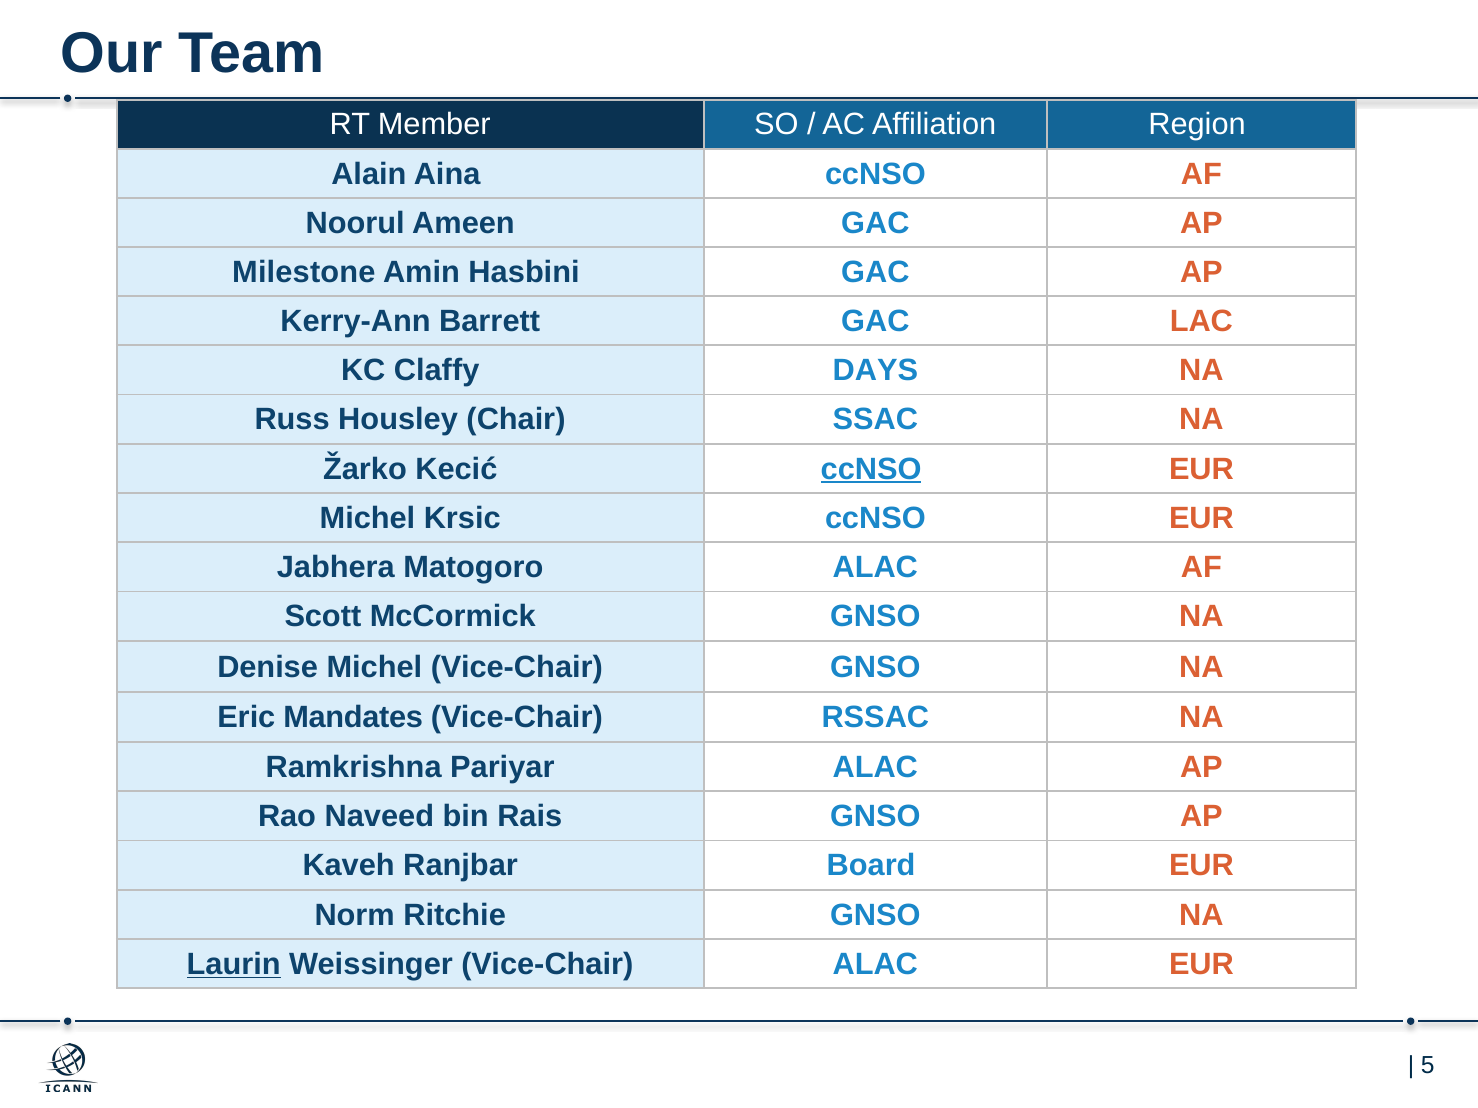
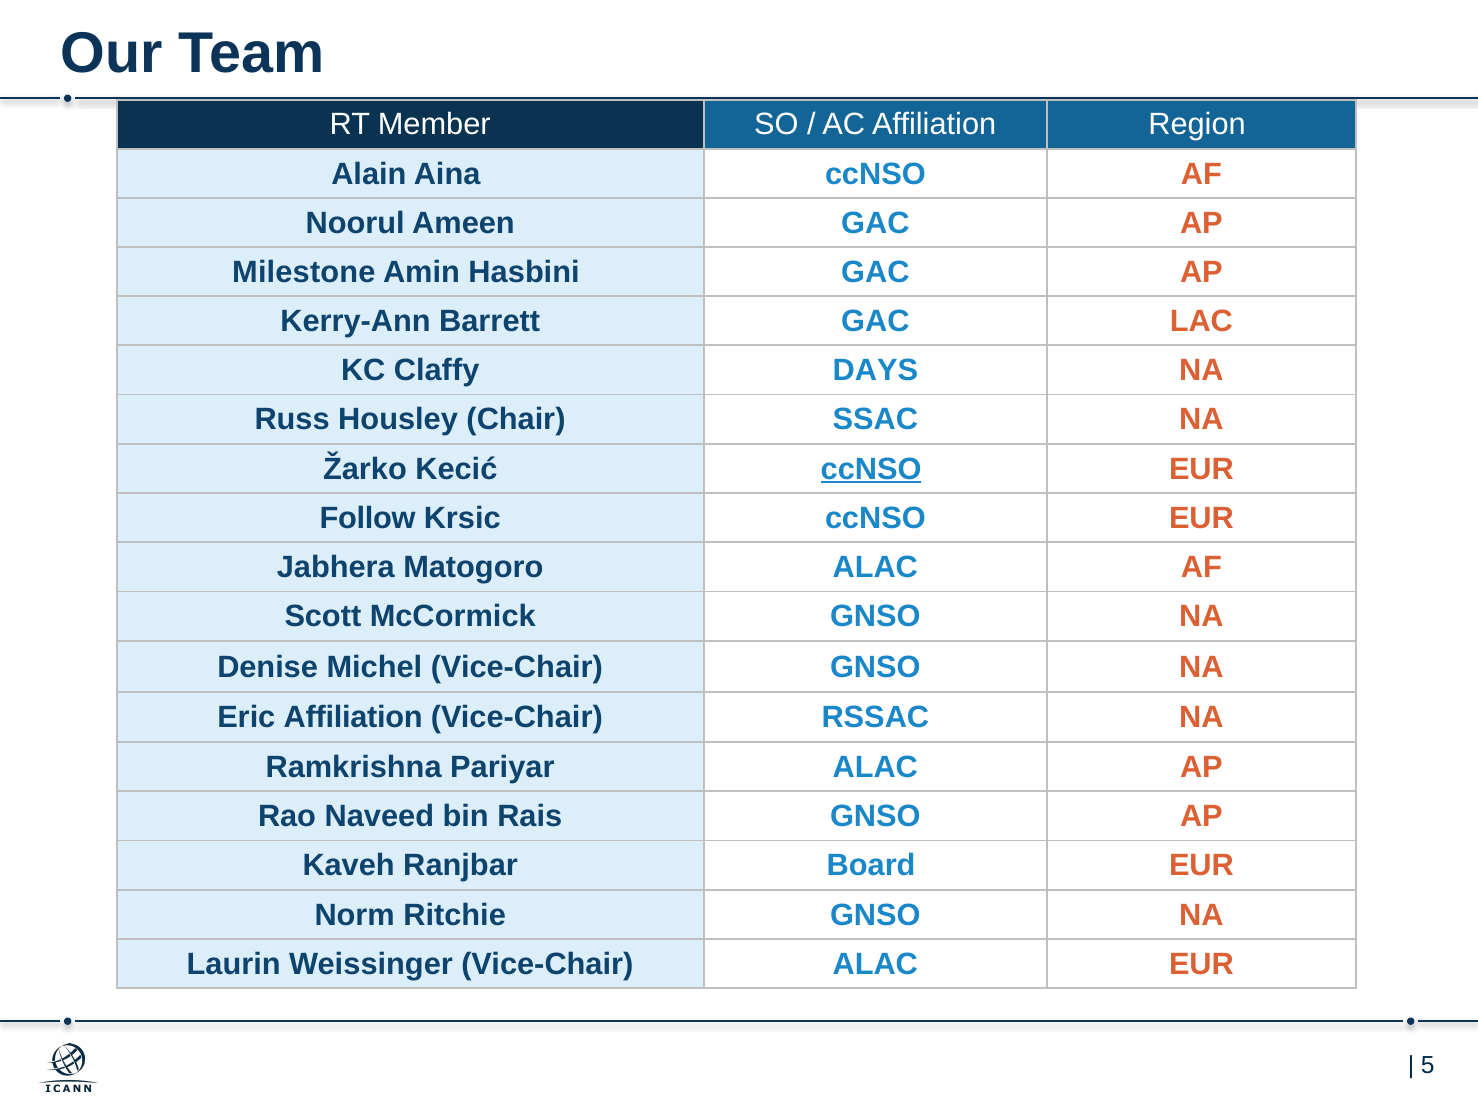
Michel at (367, 518): Michel -> Follow
Eric Mandates: Mandates -> Affiliation
Laurin underline: present -> none
